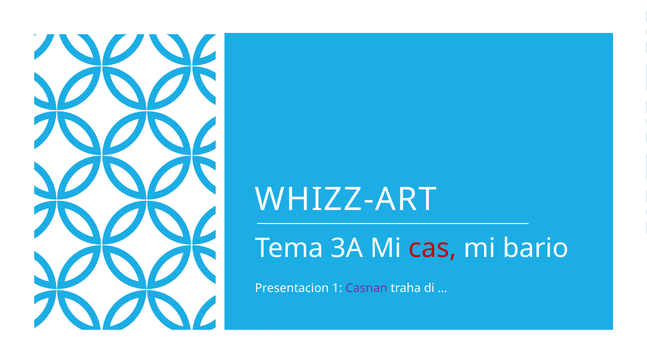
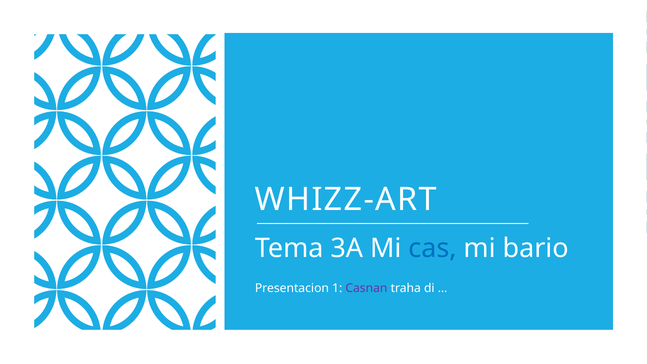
cas colour: red -> blue
